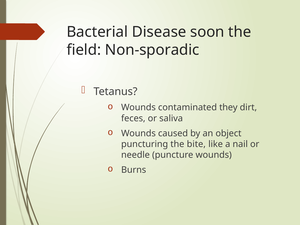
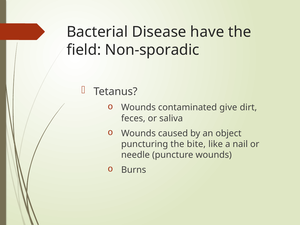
soon: soon -> have
they: they -> give
